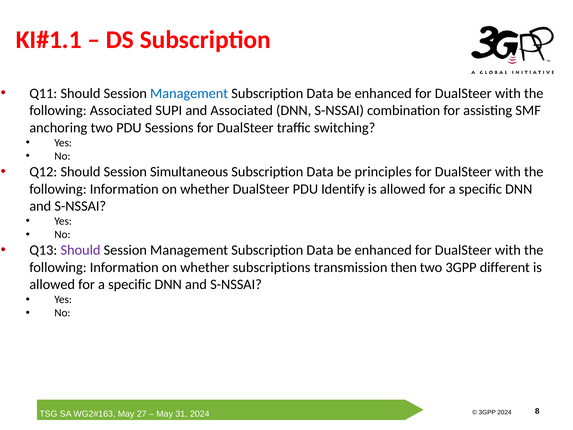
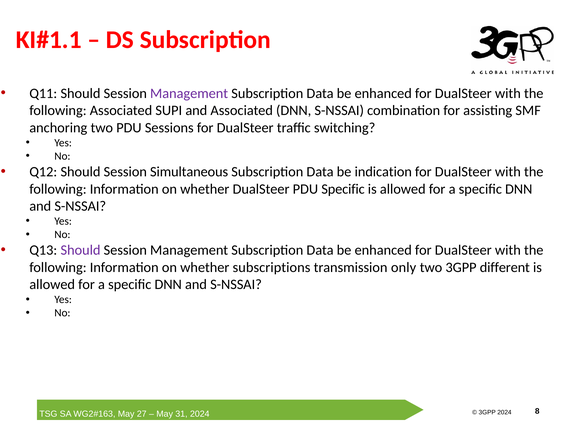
Management at (189, 93) colour: blue -> purple
principles: principles -> indication
PDU Identify: Identify -> Specific
then: then -> only
